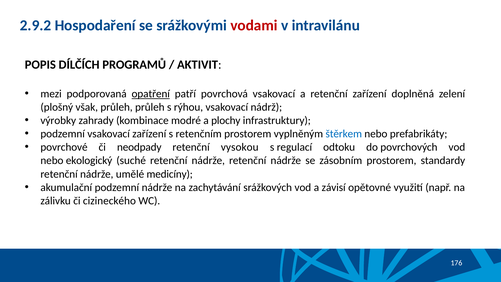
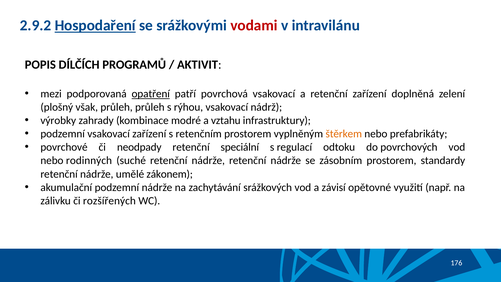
Hospodaření underline: none -> present
plochy: plochy -> vztahu
štěrkem colour: blue -> orange
vysokou: vysokou -> speciální
ekologický: ekologický -> rodinných
medicíny: medicíny -> zákonem
cizineckého: cizineckého -> rozšířených
